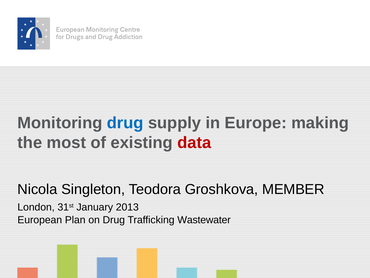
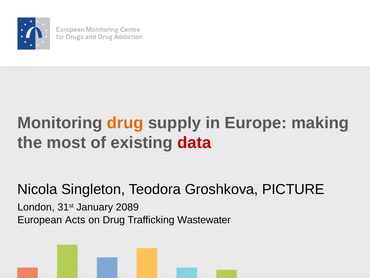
drug at (125, 123) colour: blue -> orange
MEMBER: MEMBER -> PICTURE
2013: 2013 -> 2089
Plan: Plan -> Acts
